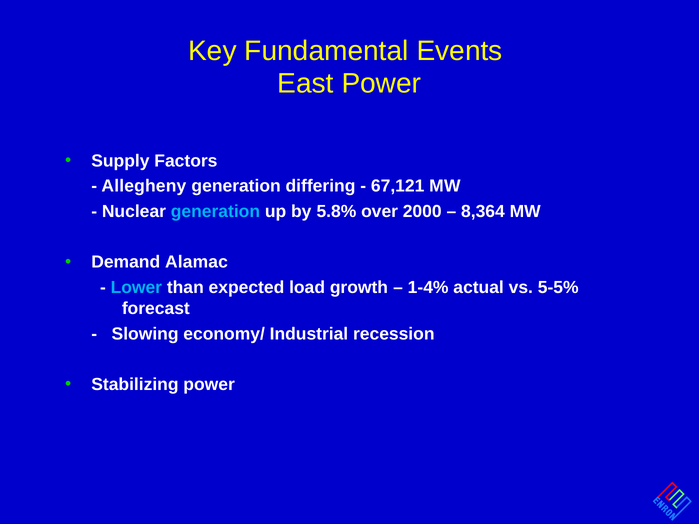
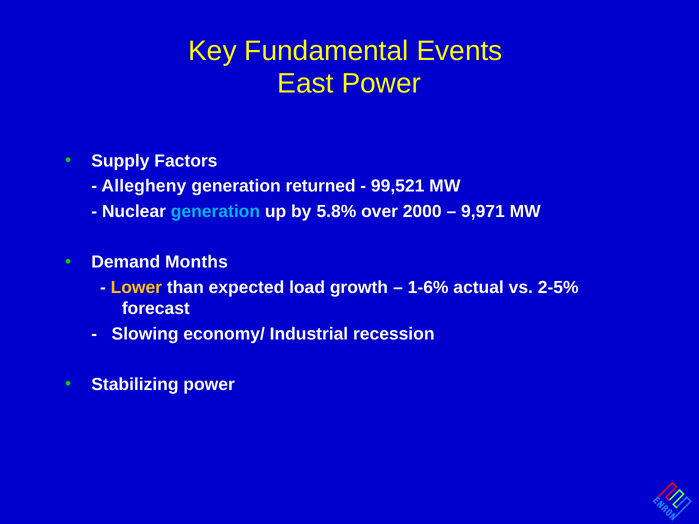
differing: differing -> returned
67,121: 67,121 -> 99,521
8,364: 8,364 -> 9,971
Alamac: Alamac -> Months
Lower colour: light blue -> yellow
1-4%: 1-4% -> 1-6%
5-5%: 5-5% -> 2-5%
